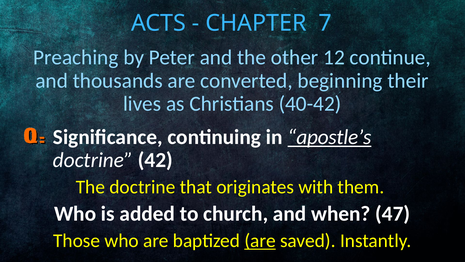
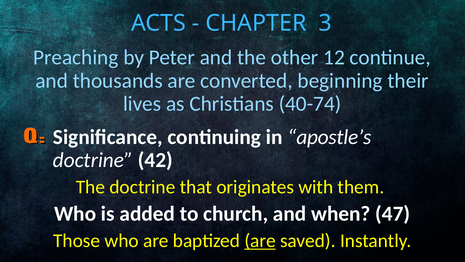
7: 7 -> 3
40-42: 40-42 -> 40-74
apostle’s underline: present -> none
